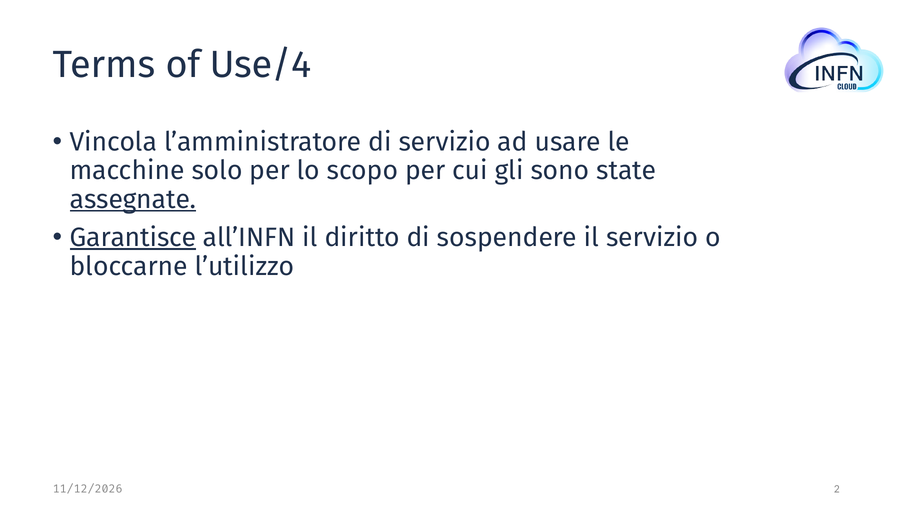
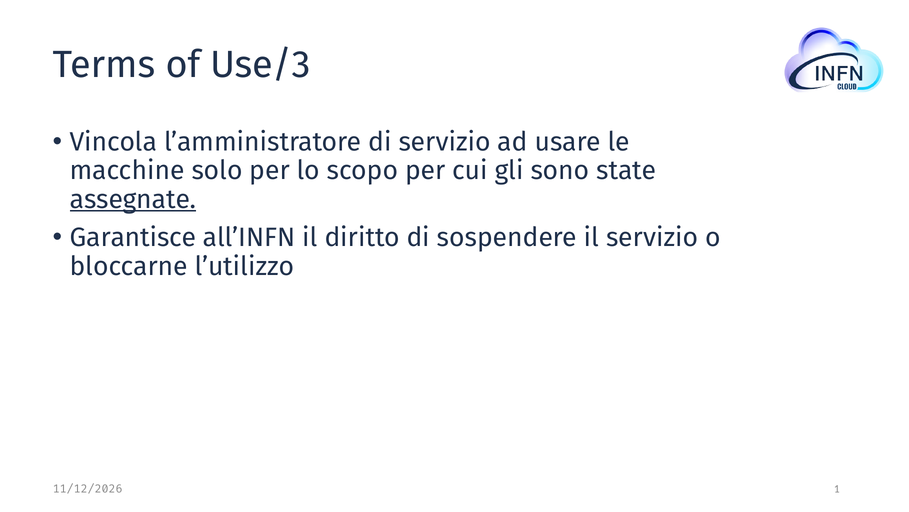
Use/4: Use/4 -> Use/3
Garantisce underline: present -> none
2: 2 -> 1
